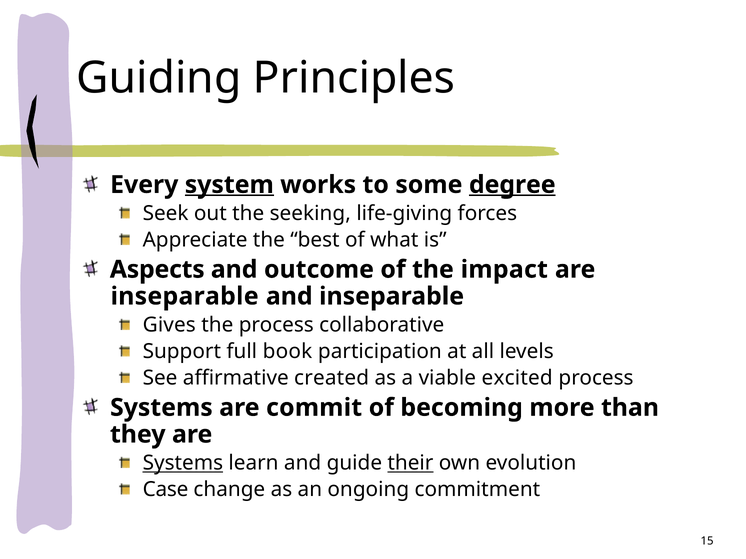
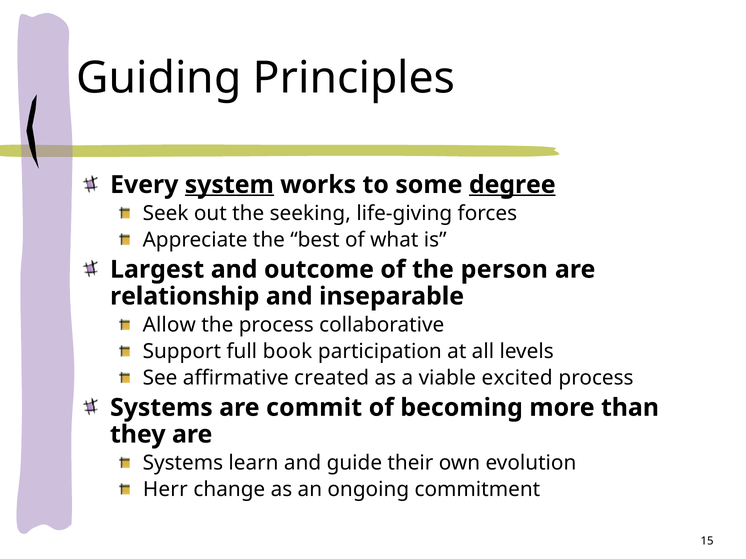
Aspects: Aspects -> Largest
impact: impact -> person
inseparable at (185, 297): inseparable -> relationship
Gives: Gives -> Allow
Systems at (183, 464) underline: present -> none
their underline: present -> none
Case: Case -> Herr
